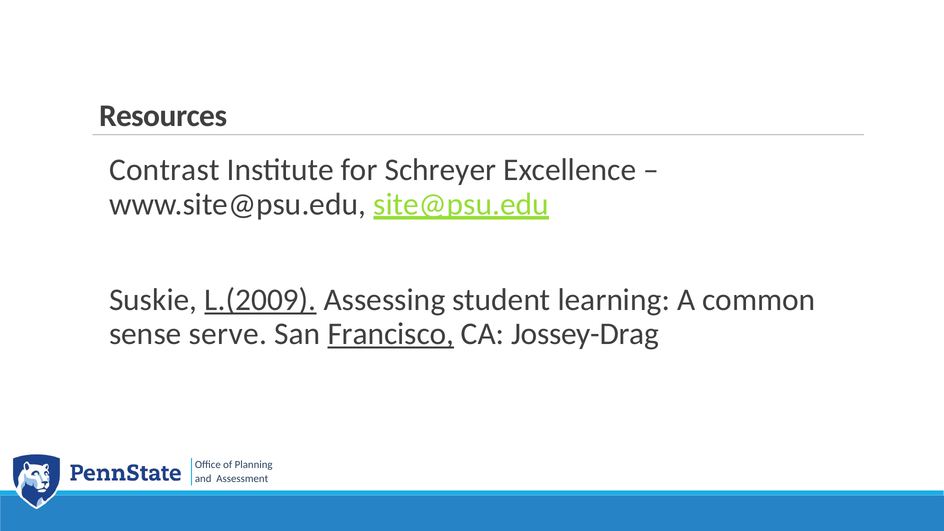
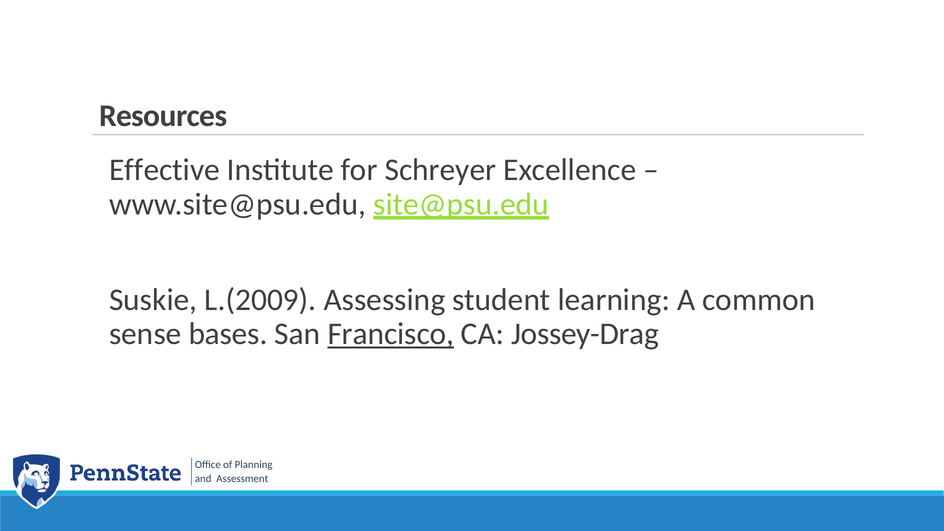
Contrast: Contrast -> Effective
L.(2009 underline: present -> none
serve: serve -> bases
